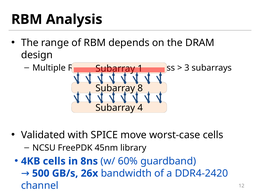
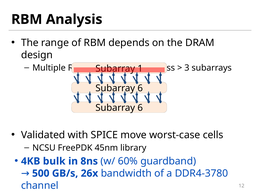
8 at (140, 88): 8 -> 6
4 at (140, 108): 4 -> 6
4KB cells: cells -> bulk
DDR4-2420: DDR4-2420 -> DDR4-3780
